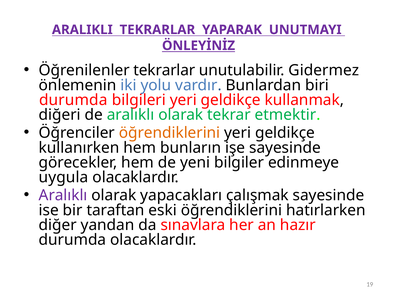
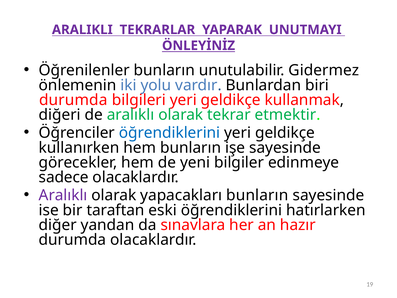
Öğrenilenler tekrarlar: tekrarlar -> bunların
öğrendiklerini at (170, 133) colour: orange -> blue
uygula: uygula -> sadece
yapacakları çalışmak: çalışmak -> bunların
